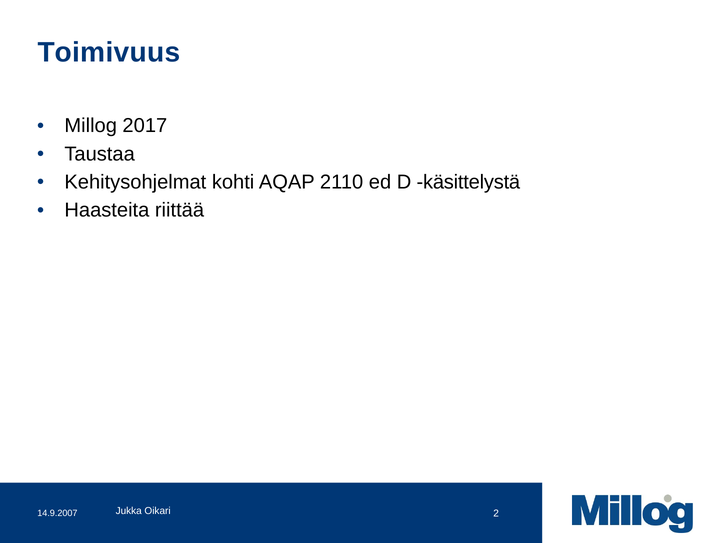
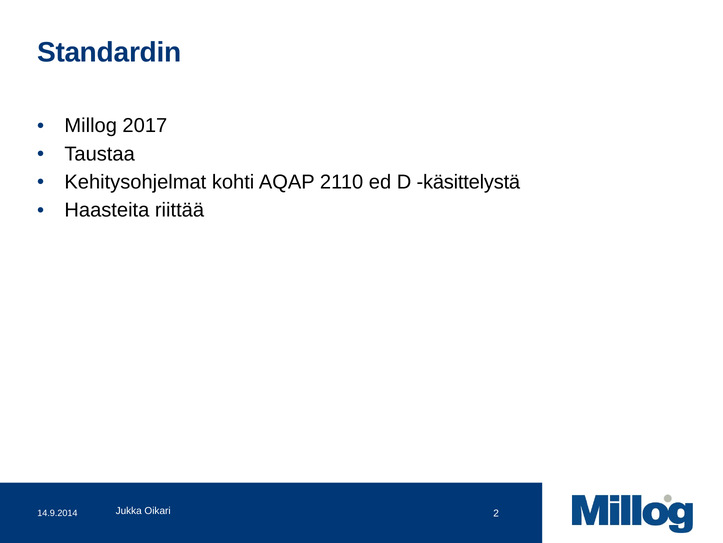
Toimivuus: Toimivuus -> Standardin
14.9.2007: 14.9.2007 -> 14.9.2014
